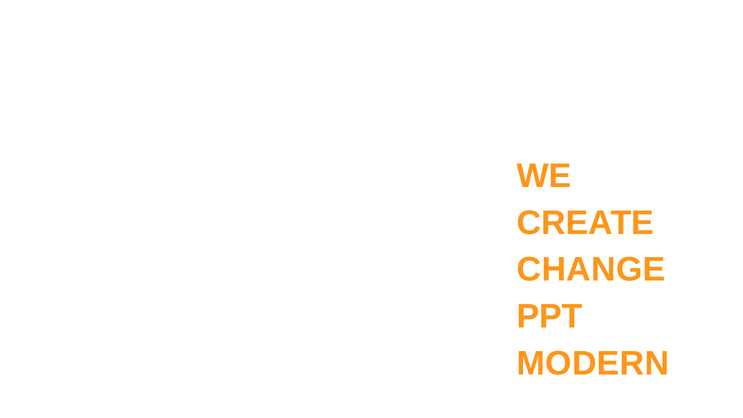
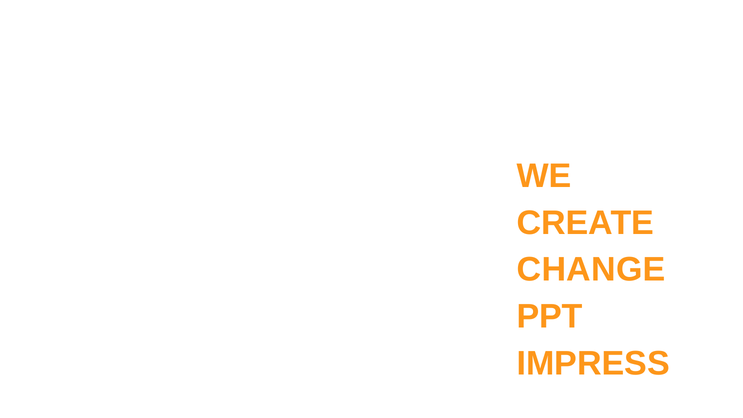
MODERN at (593, 364): MODERN -> IMPRESS
